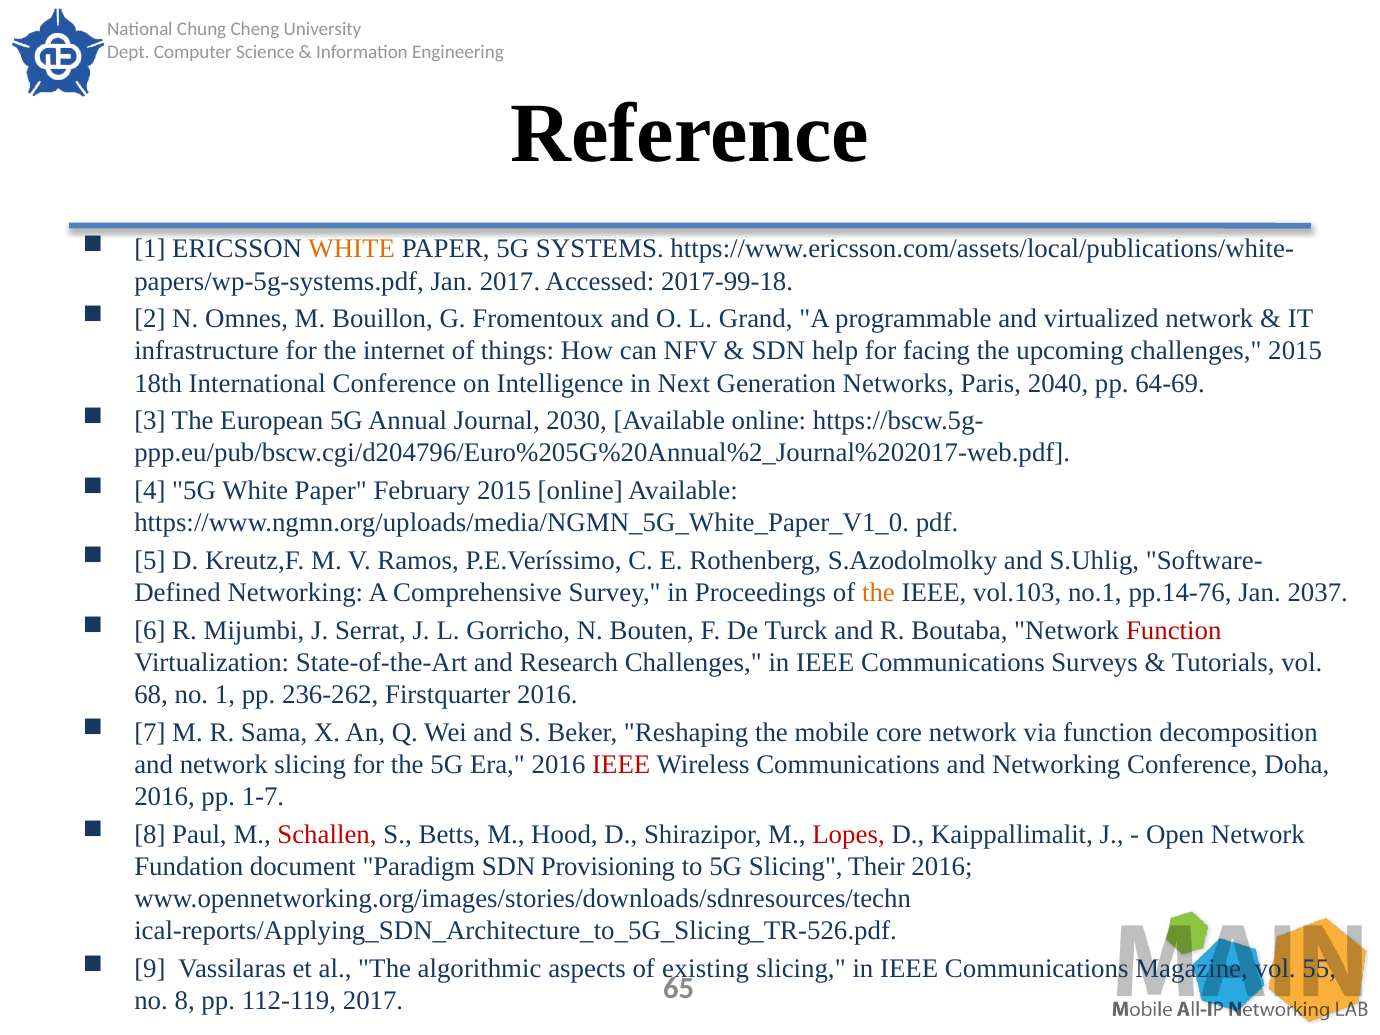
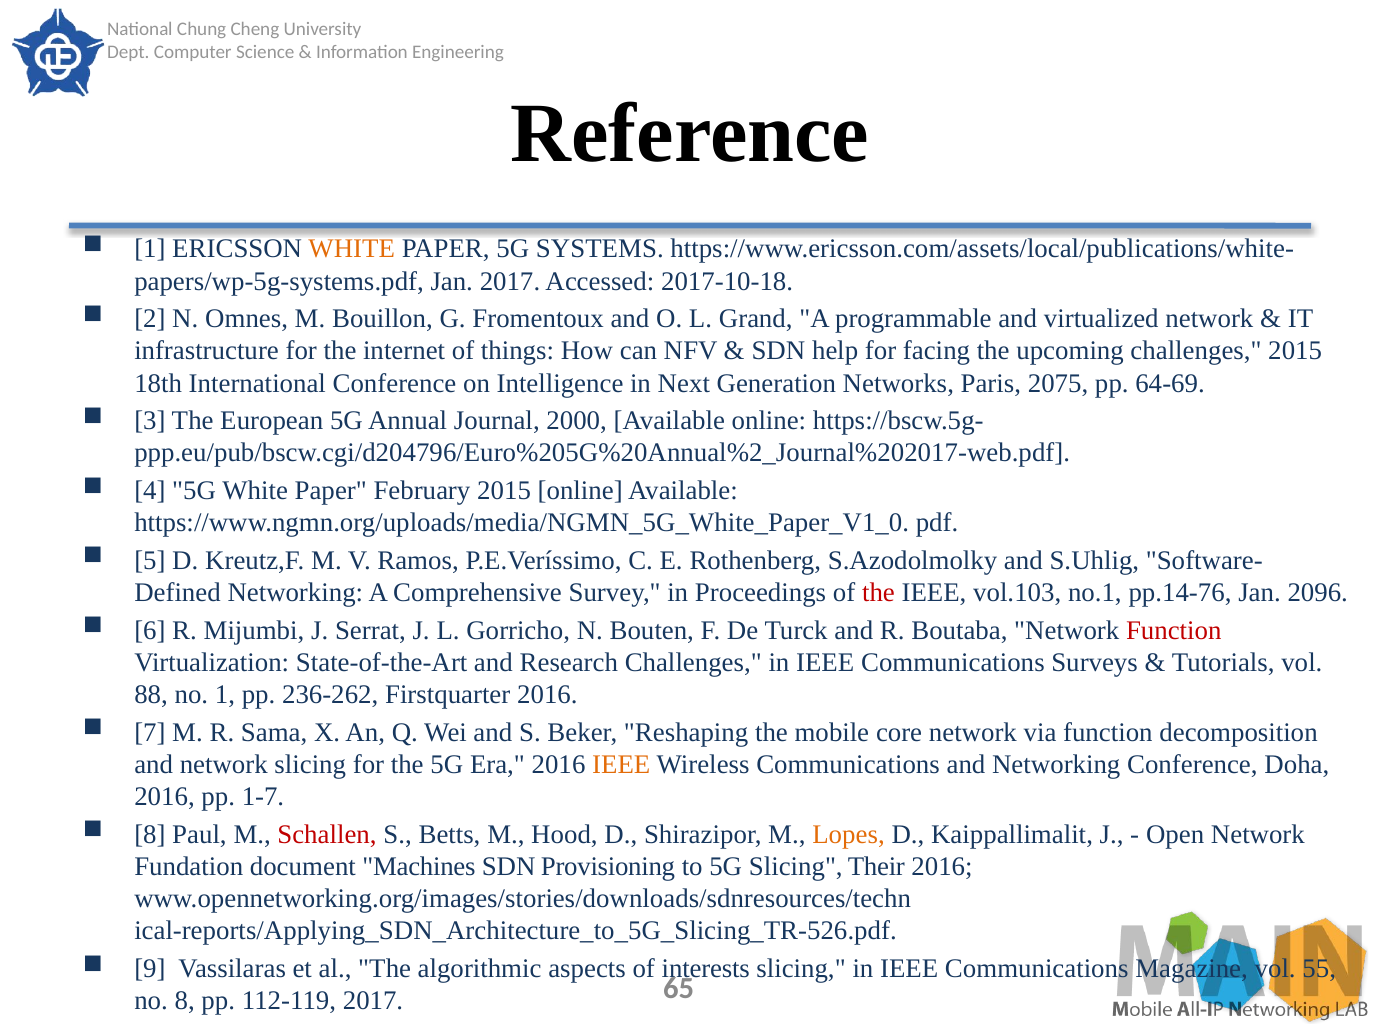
2017-99-18: 2017-99-18 -> 2017-10-18
2040: 2040 -> 2075
2030: 2030 -> 2000
the at (878, 593) colour: orange -> red
2037: 2037 -> 2096
68: 68 -> 88
IEEE at (621, 764) colour: red -> orange
Lopes colour: red -> orange
Paradigm: Paradigm -> Machines
existing: existing -> interests
